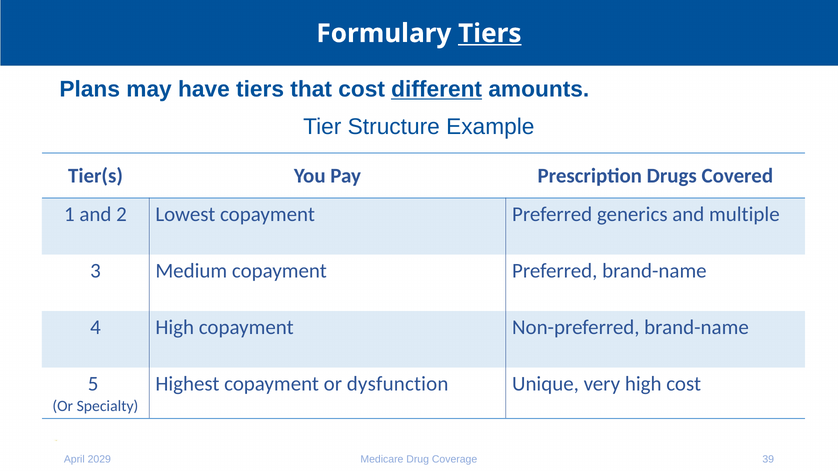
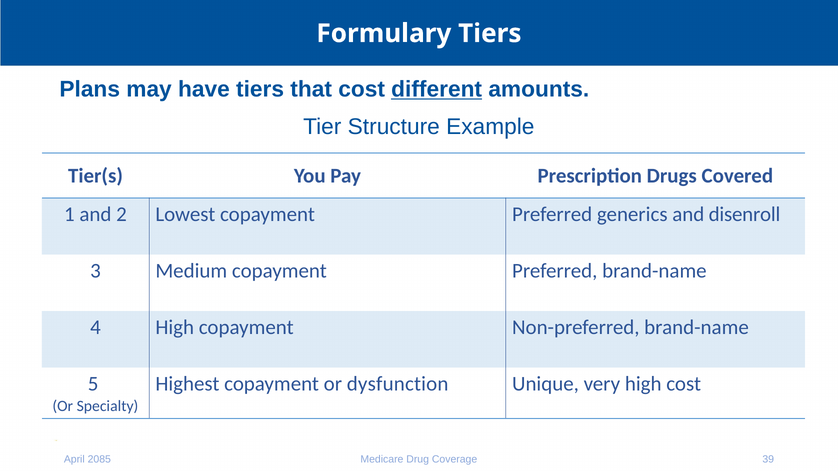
Tiers at (490, 33) underline: present -> none
multiple: multiple -> disenroll
2029: 2029 -> 2085
